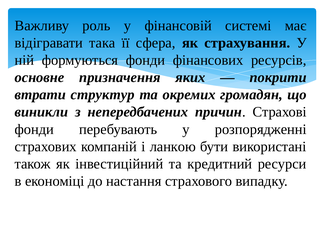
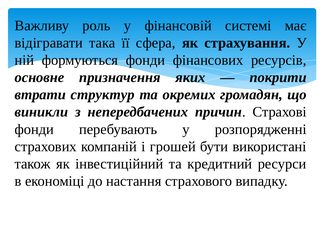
ланкою: ланкою -> грошей
